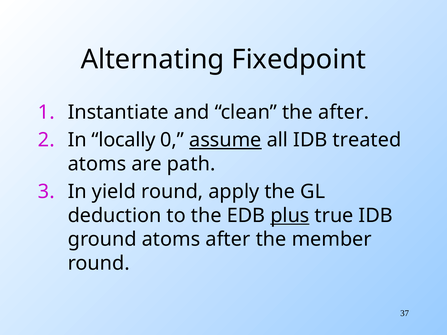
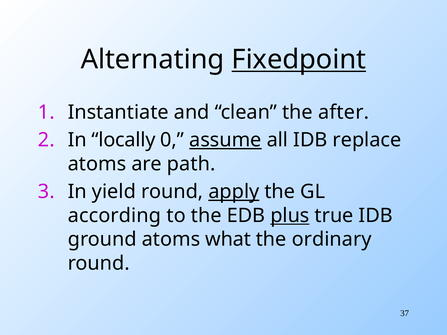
Fixedpoint underline: none -> present
treated: treated -> replace
apply underline: none -> present
deduction: deduction -> according
atoms after: after -> what
member: member -> ordinary
